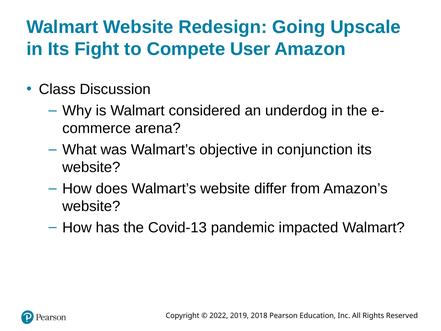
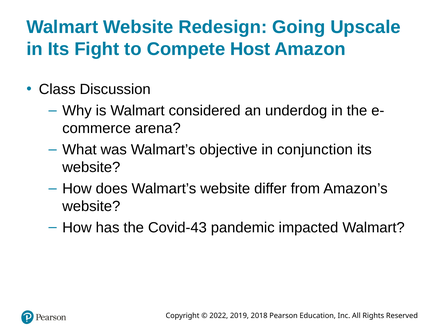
User: User -> Host
Covid-13: Covid-13 -> Covid-43
